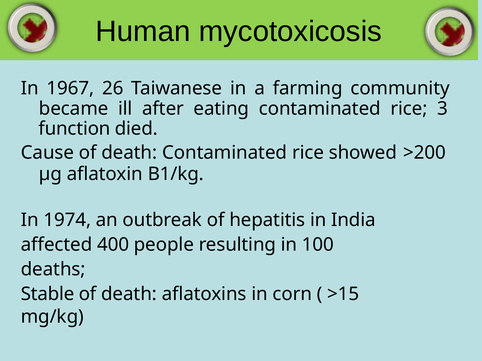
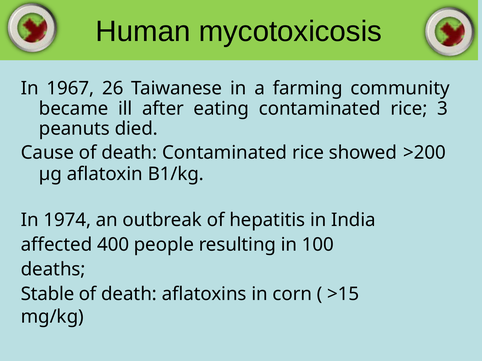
function: function -> peanuts
